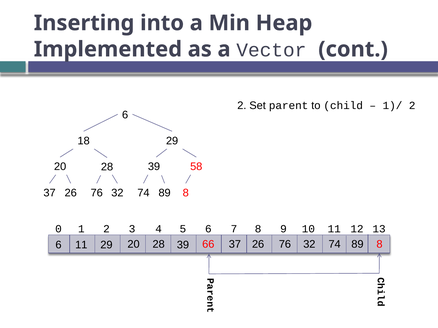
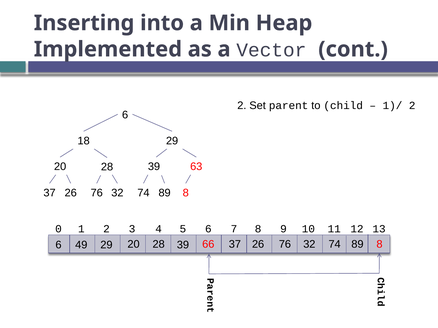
58: 58 -> 63
6 11: 11 -> 49
